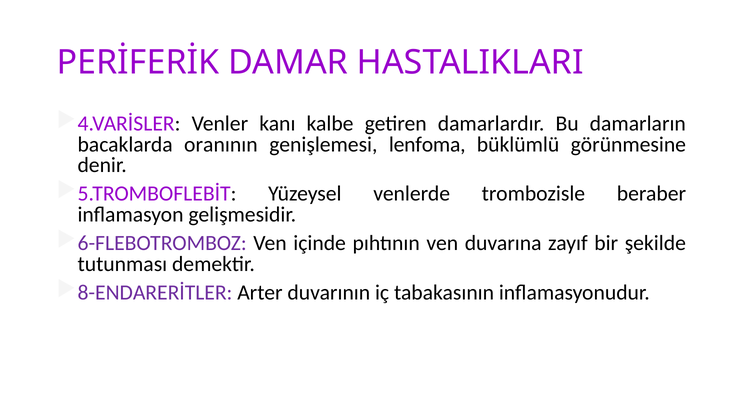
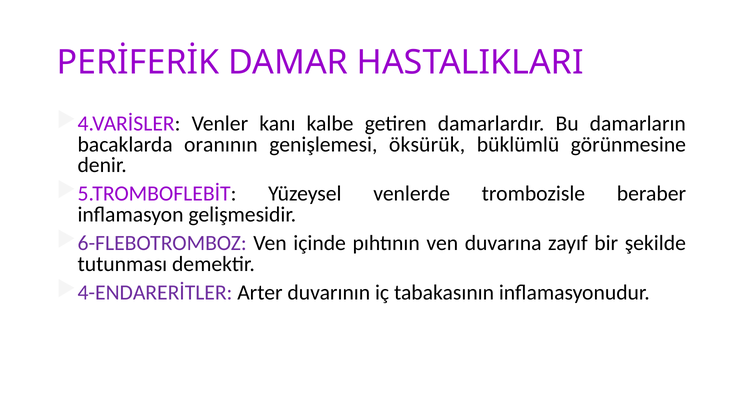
lenfoma: lenfoma -> öksürük
8-ENDARERİTLER: 8-ENDARERİTLER -> 4-ENDARERİTLER
